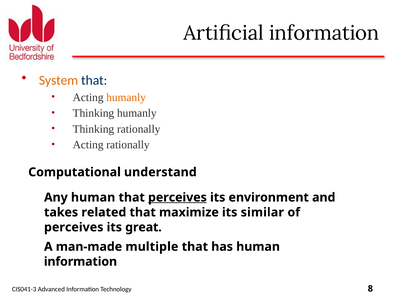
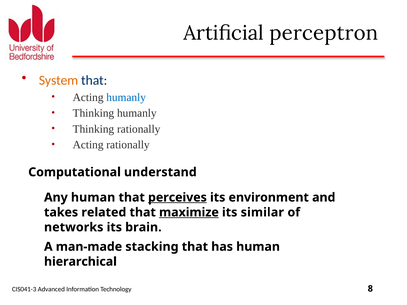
Artificial information: information -> perceptron
humanly at (126, 97) colour: orange -> blue
maximize underline: none -> present
perceives at (74, 227): perceives -> networks
great: great -> brain
multiple: multiple -> stacking
information at (80, 262): information -> hierarchical
